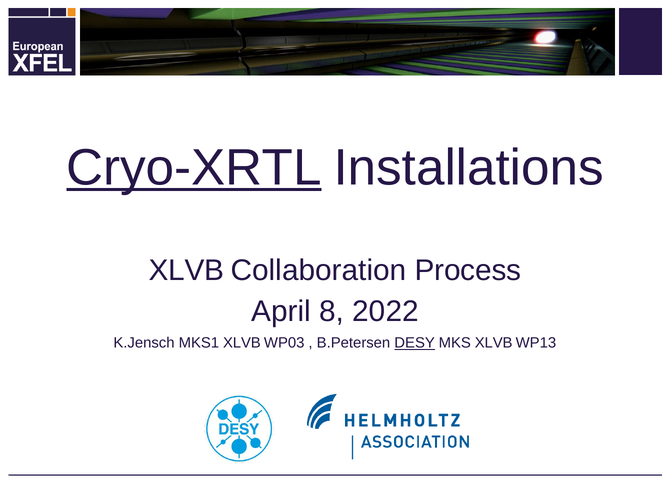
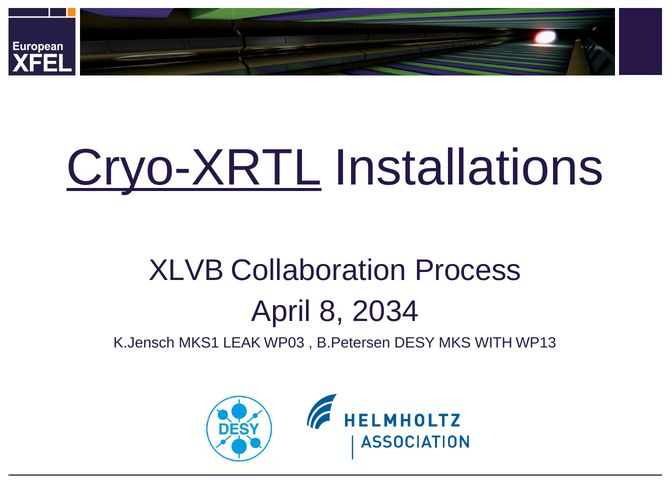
2022: 2022 -> 2034
MKS1 XLVB: XLVB -> LEAK
DESY underline: present -> none
MKS XLVB: XLVB -> WITH
